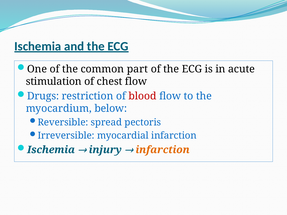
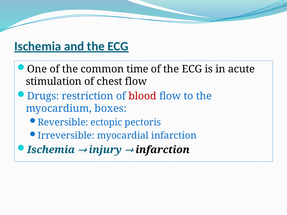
part: part -> time
below: below -> boxes
spread: spread -> ectopic
infarction at (163, 150) colour: orange -> black
